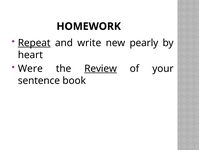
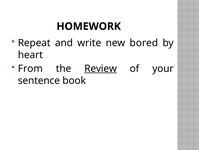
Repeat underline: present -> none
pearly: pearly -> bored
Were: Were -> From
